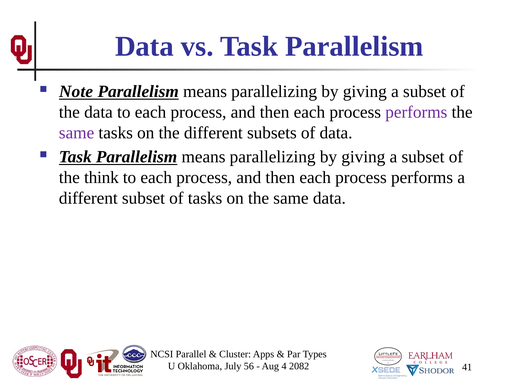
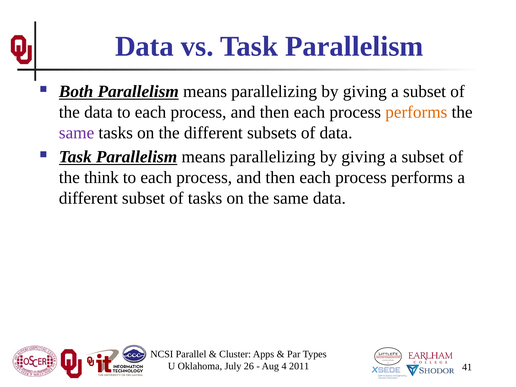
Note: Note -> Both
performs at (416, 112) colour: purple -> orange
56: 56 -> 26
2082: 2082 -> 2011
